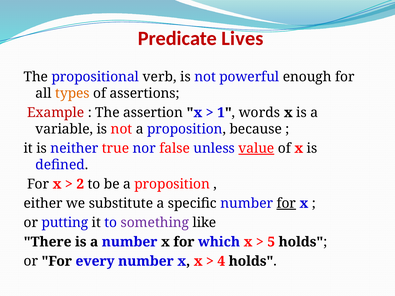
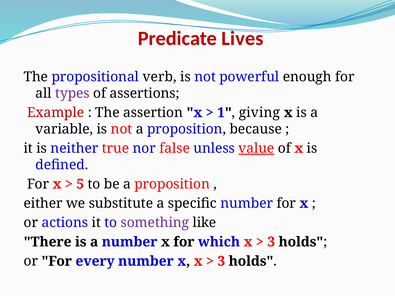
types colour: orange -> purple
words: words -> giving
2: 2 -> 5
for at (286, 204) underline: present -> none
putting: putting -> actions
5 at (271, 242): 5 -> 3
4 at (221, 261): 4 -> 3
